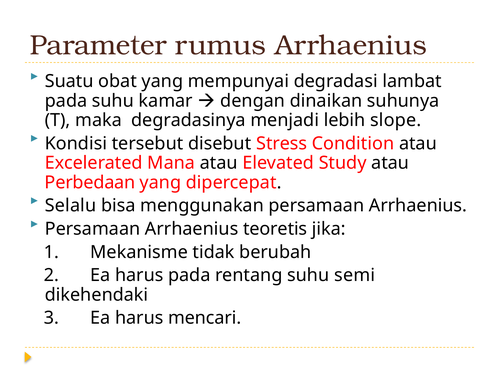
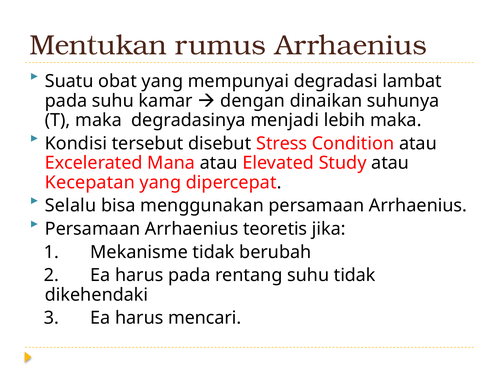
Parameter: Parameter -> Mentukan
lebih slope: slope -> maka
Perbedaan: Perbedaan -> Kecepatan
suhu semi: semi -> tidak
